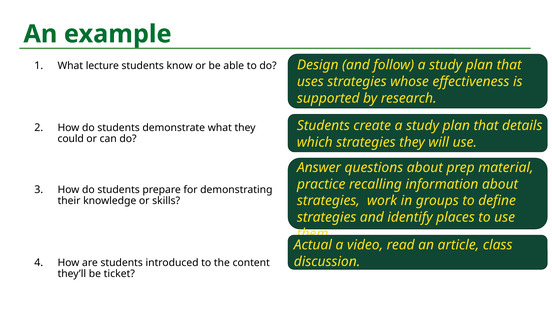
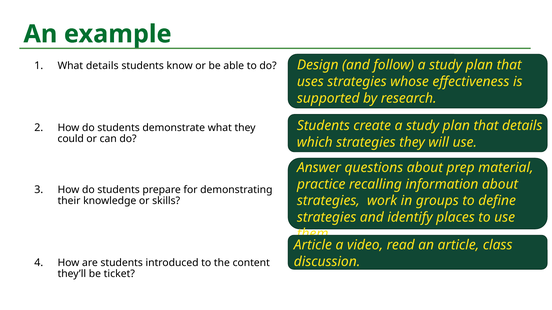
What lecture: lecture -> details
Actual at (313, 245): Actual -> Article
